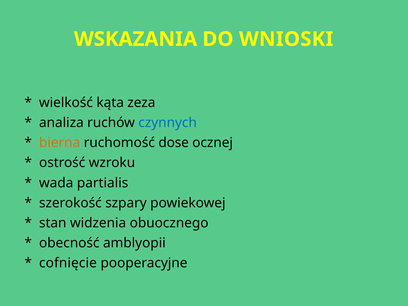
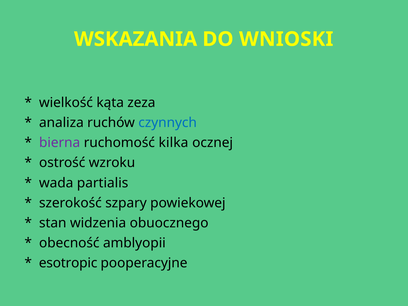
bierna colour: orange -> purple
dose: dose -> kilka
cofnięcie: cofnięcie -> esotropic
